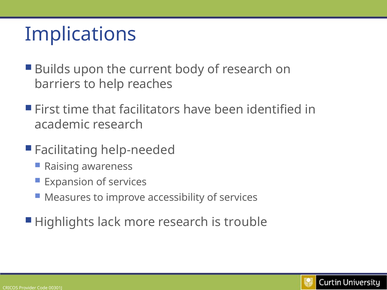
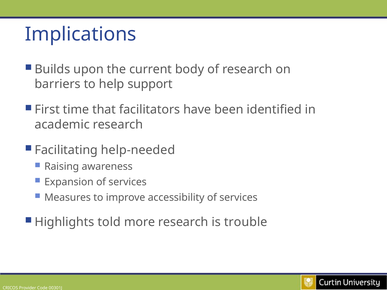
reaches: reaches -> support
lack: lack -> told
